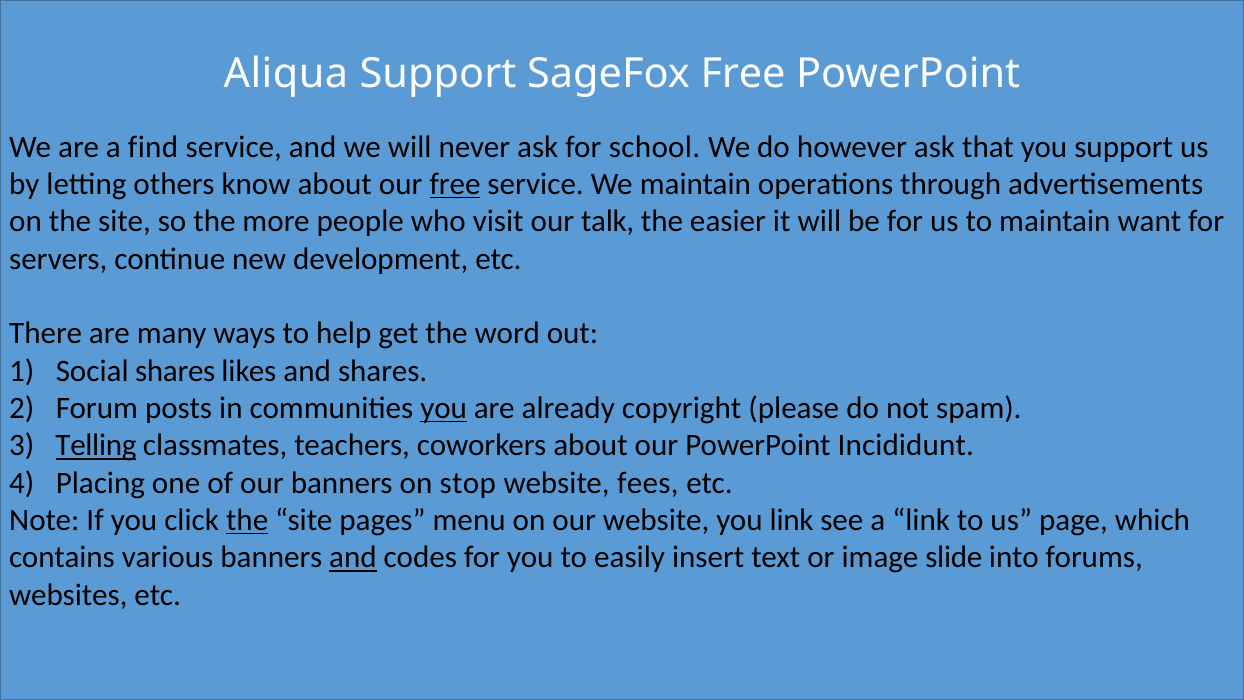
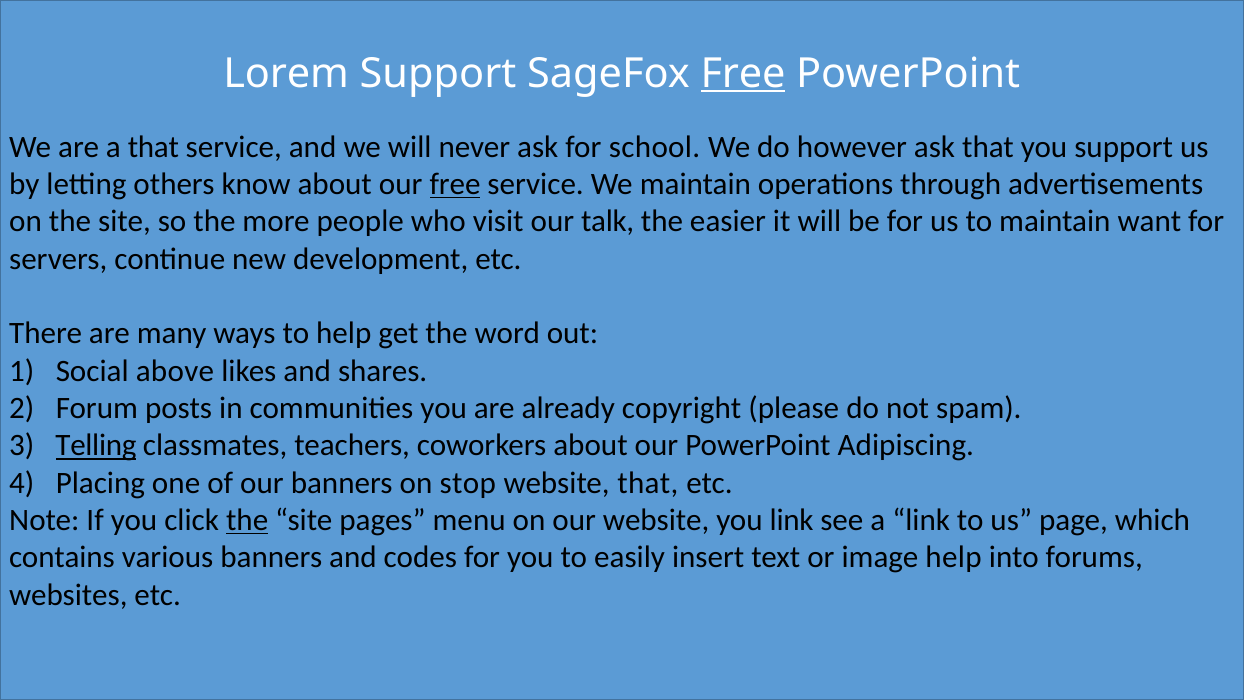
Aliqua: Aliqua -> Lorem
Free at (743, 73) underline: none -> present
a find: find -> that
Social shares: shares -> above
you at (444, 408) underline: present -> none
Incididunt: Incididunt -> Adipiscing
website fees: fees -> that
and at (353, 557) underline: present -> none
image slide: slide -> help
